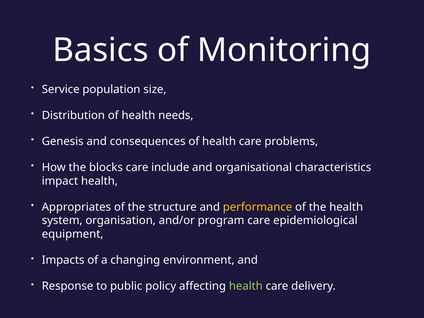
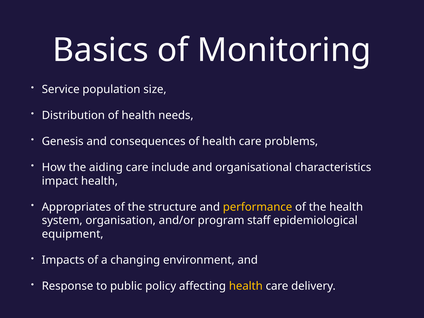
blocks: blocks -> aiding
program care: care -> staff
health at (246, 286) colour: light green -> yellow
